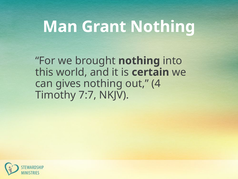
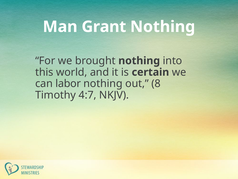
gives: gives -> labor
4: 4 -> 8
7:7: 7:7 -> 4:7
